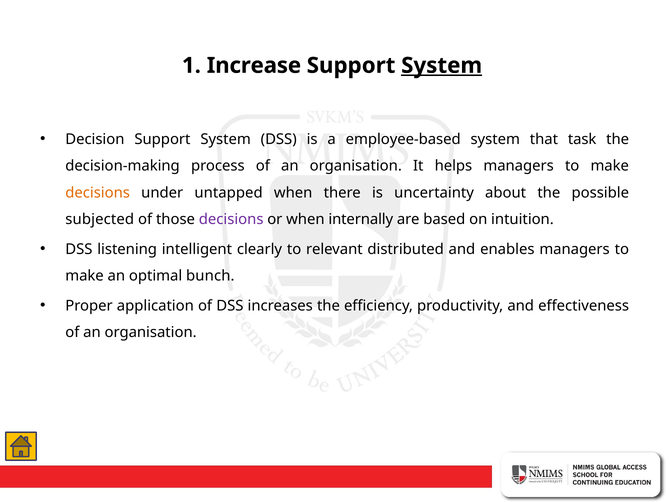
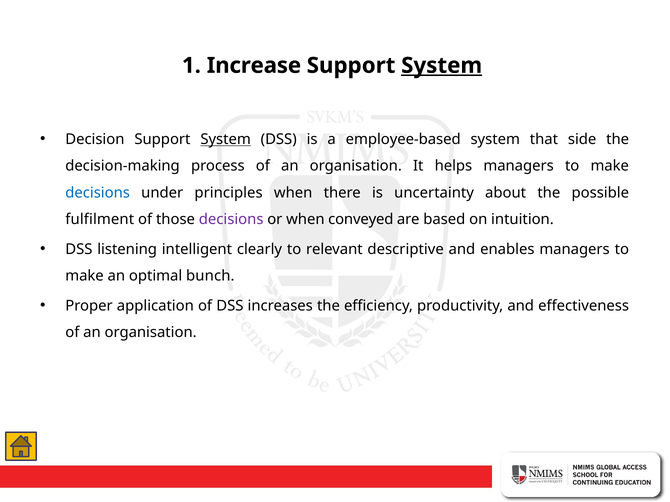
System at (226, 139) underline: none -> present
task: task -> side
decisions at (98, 193) colour: orange -> blue
untapped: untapped -> principles
subjected: subjected -> fulfilment
internally: internally -> conveyed
distributed: distributed -> descriptive
